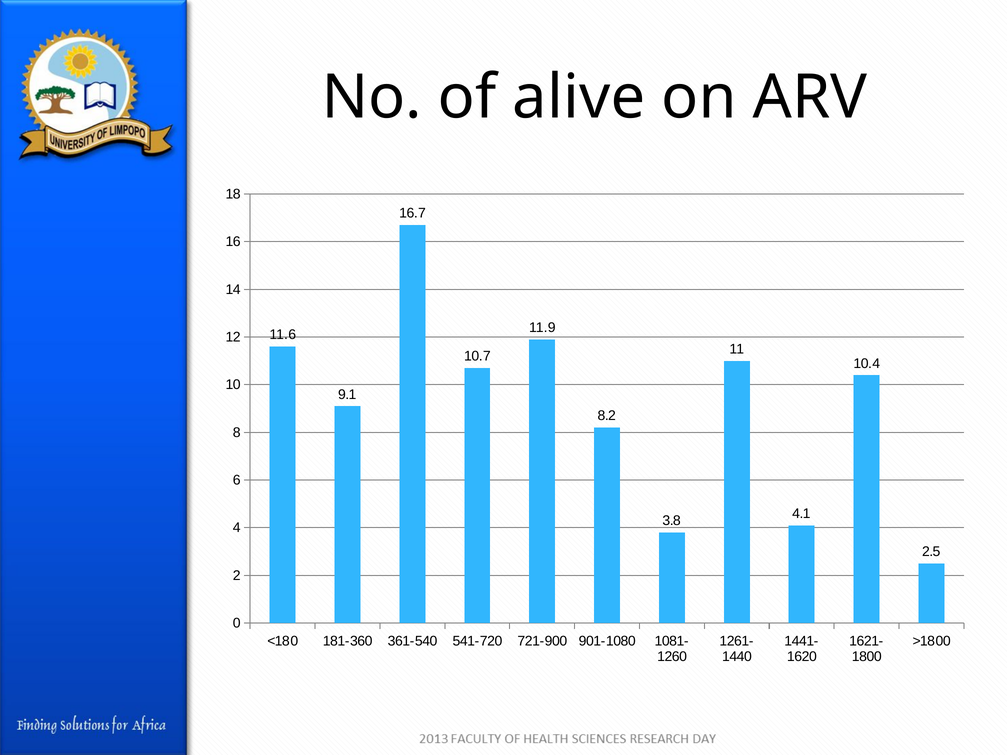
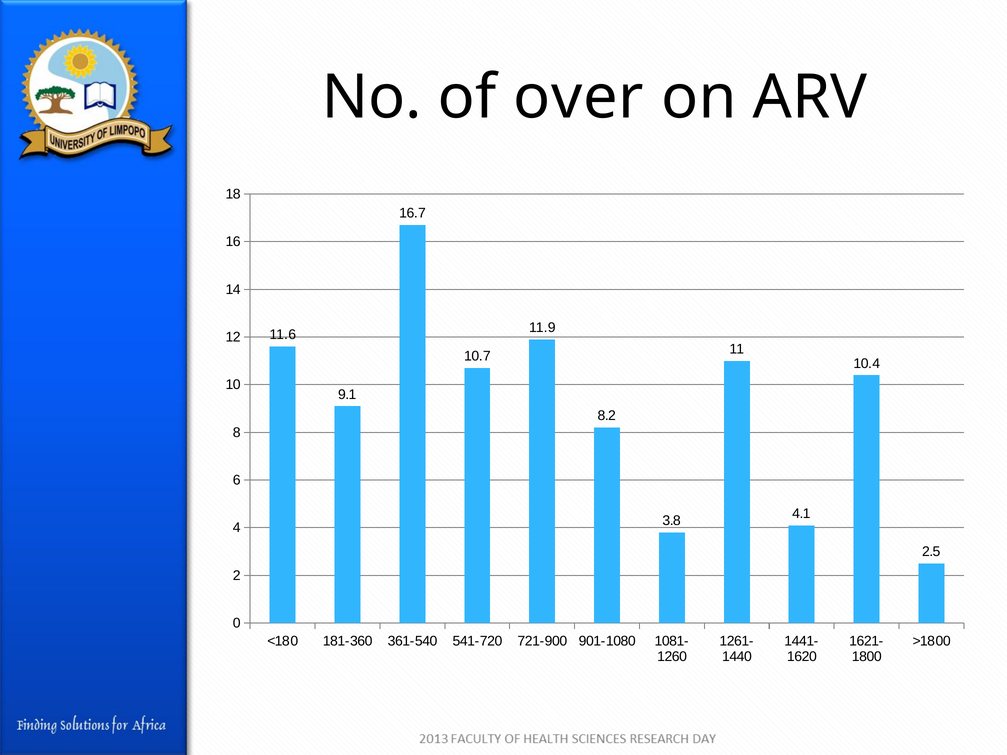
alive: alive -> over
